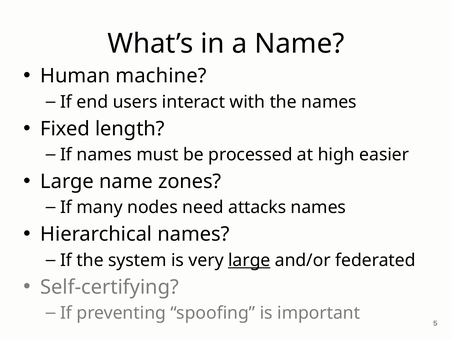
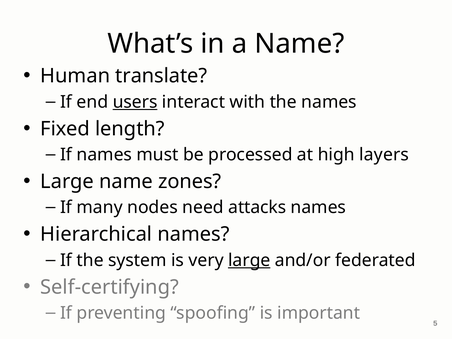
machine: machine -> translate
users underline: none -> present
easier: easier -> layers
